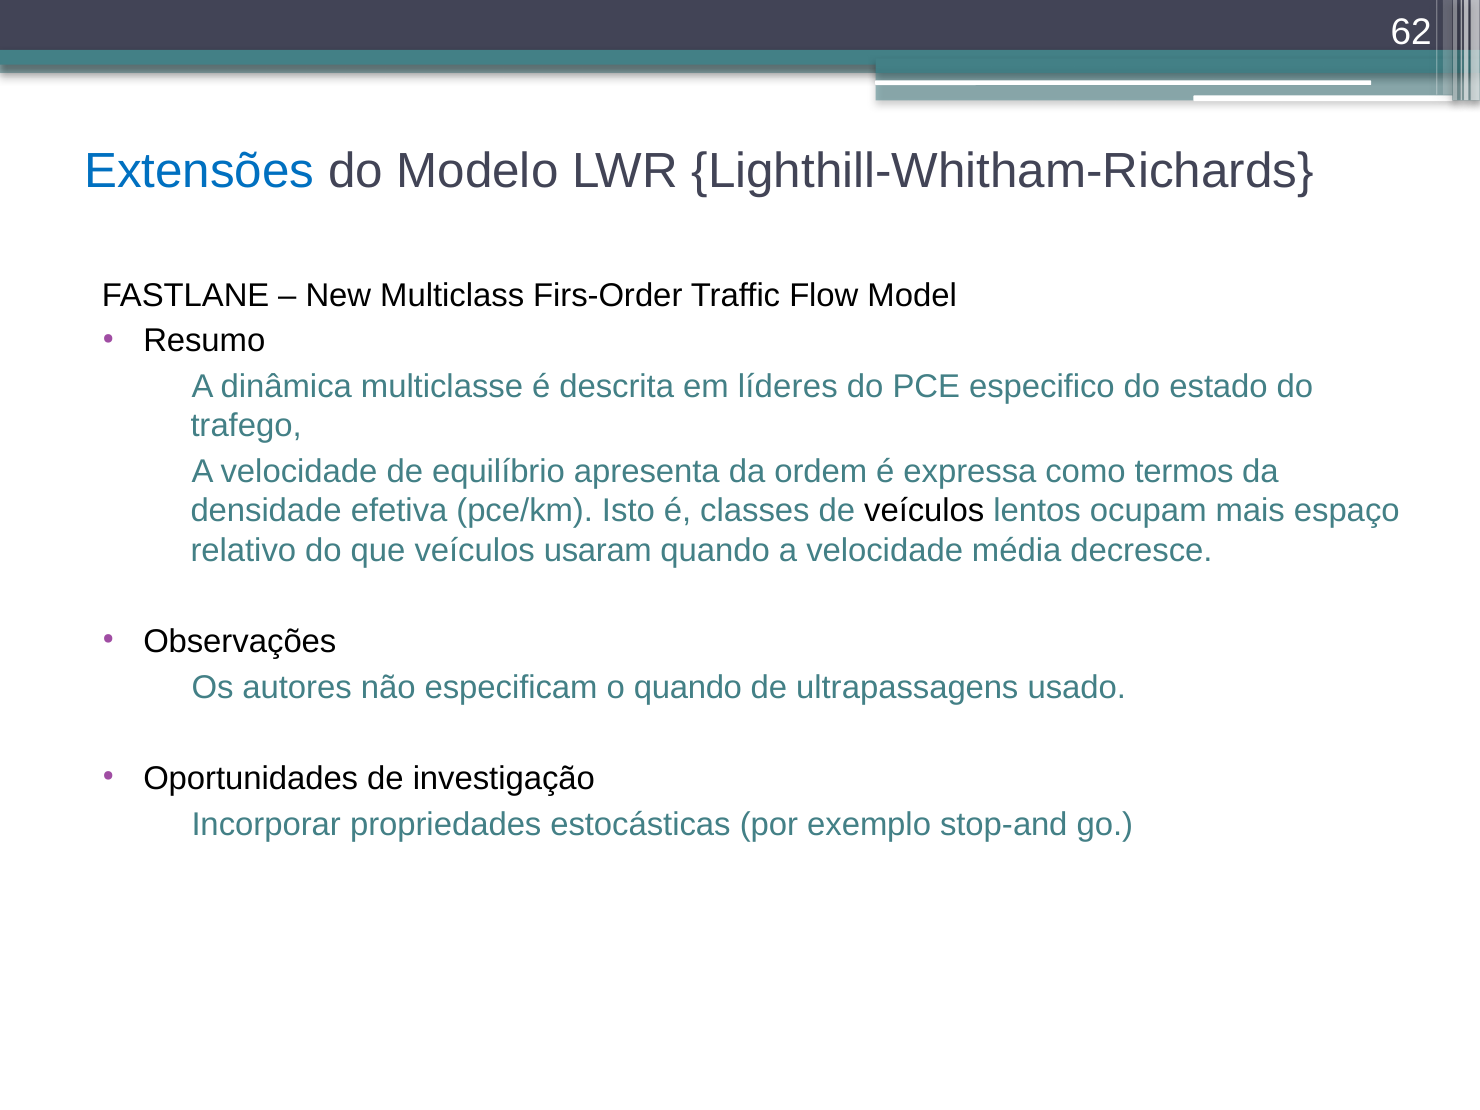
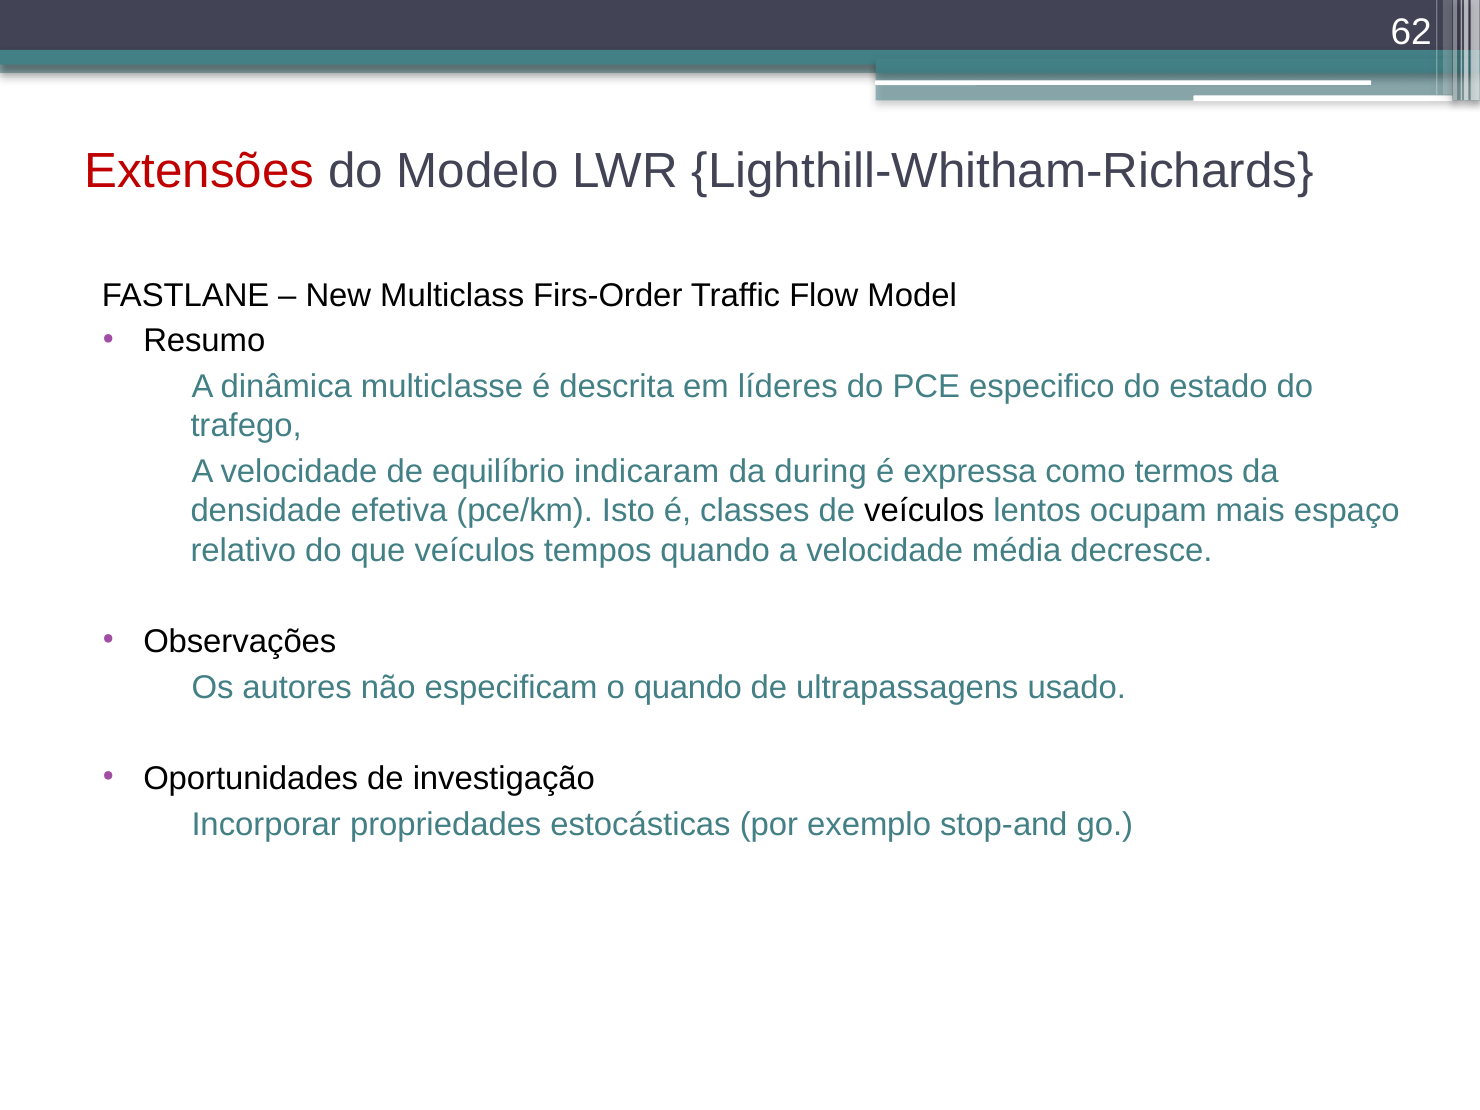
Extensões colour: blue -> red
apresenta: apresenta -> indicaram
ordem: ordem -> during
usaram: usaram -> tempos
